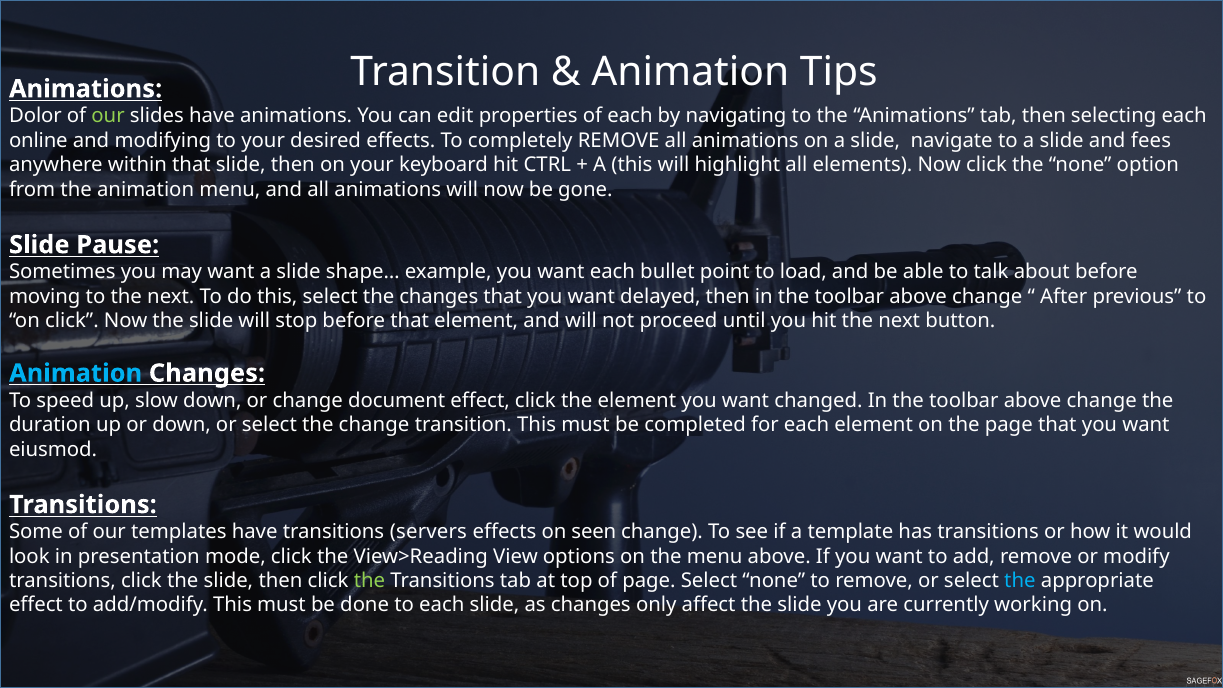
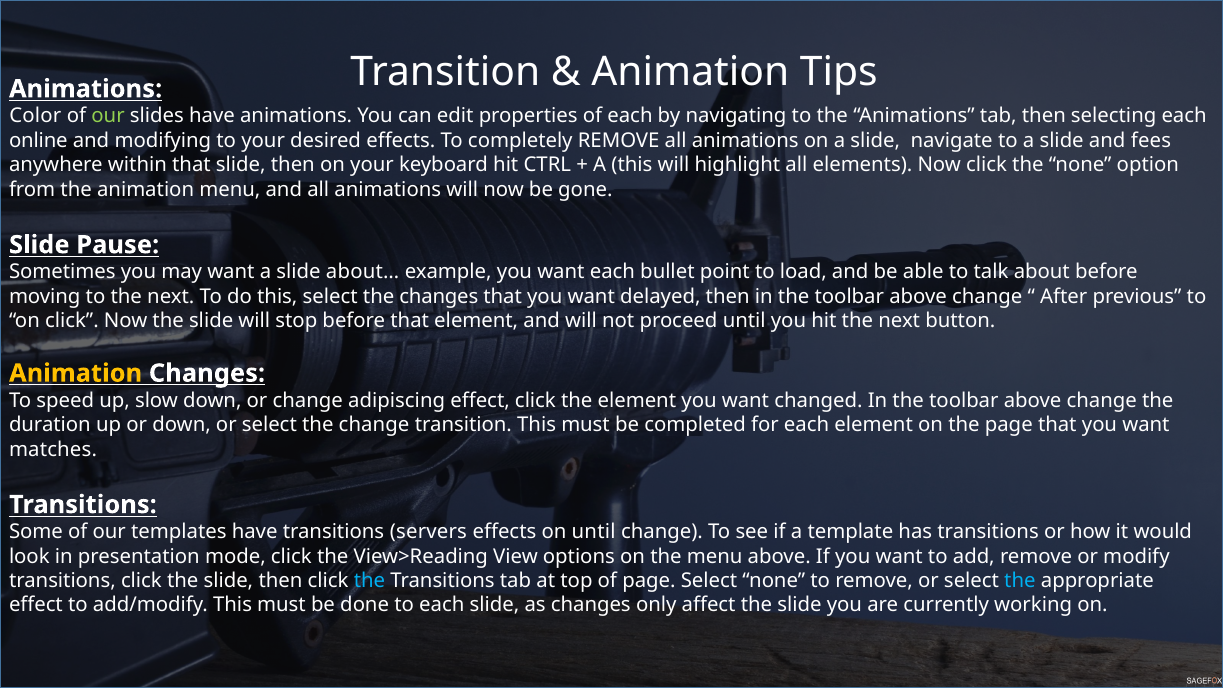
Dolor: Dolor -> Color
shape…: shape… -> about…
Animation at (76, 373) colour: light blue -> yellow
document: document -> adipiscing
eiusmod: eiusmod -> matches
on seen: seen -> until
the at (369, 581) colour: light green -> light blue
